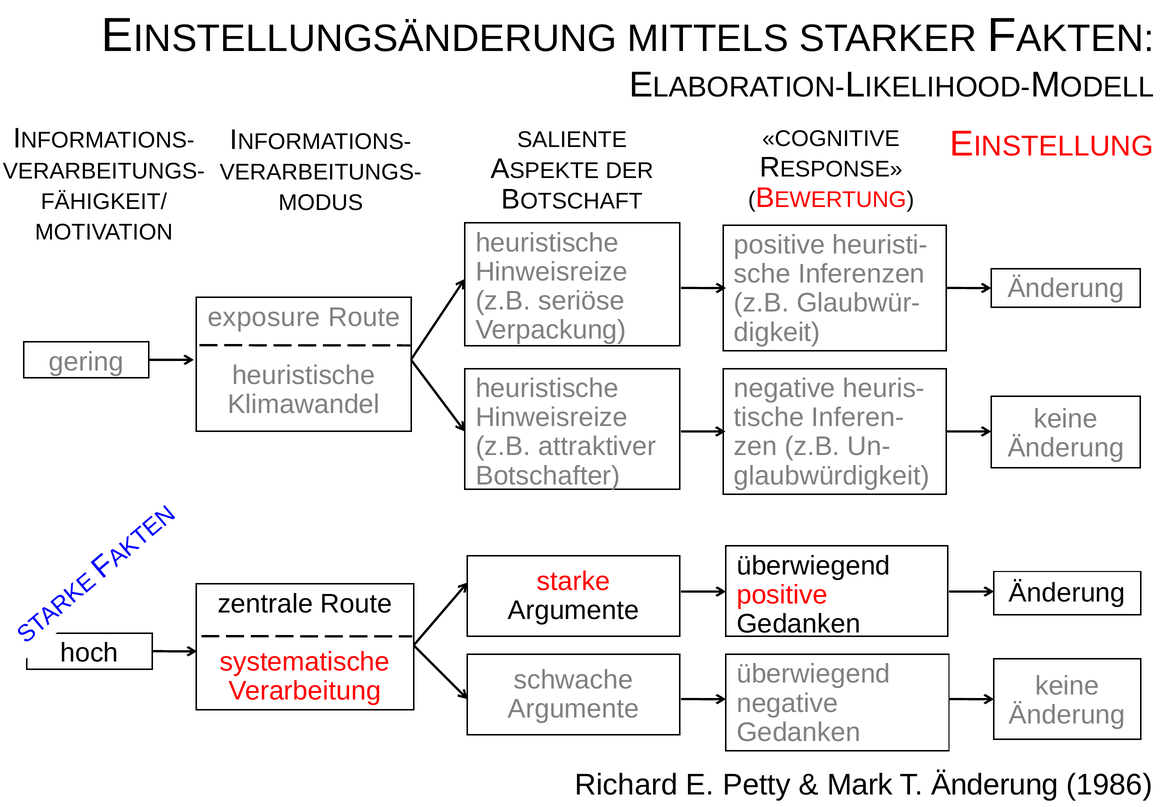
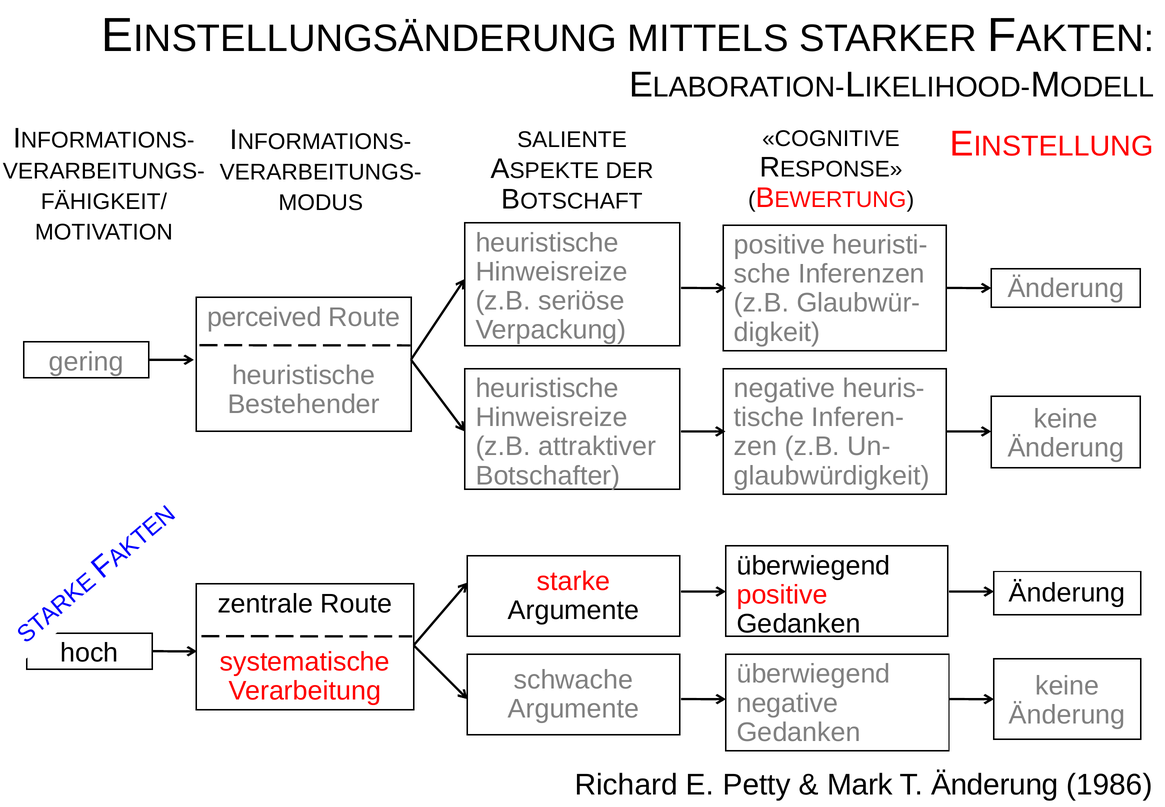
exposure: exposure -> perceived
Klimawandel: Klimawandel -> Bestehender
